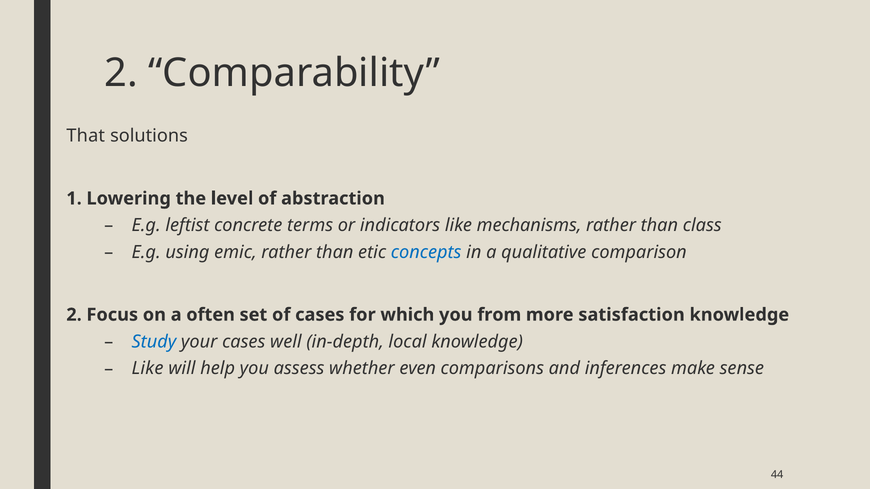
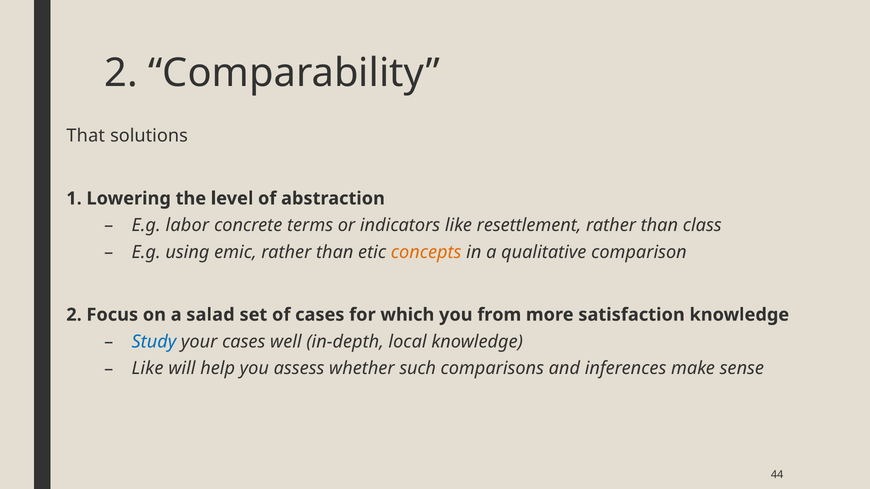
leftist: leftist -> labor
mechanisms: mechanisms -> resettlement
concepts colour: blue -> orange
often: often -> salad
even: even -> such
